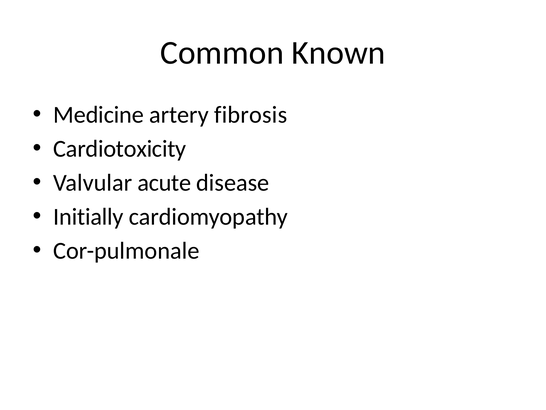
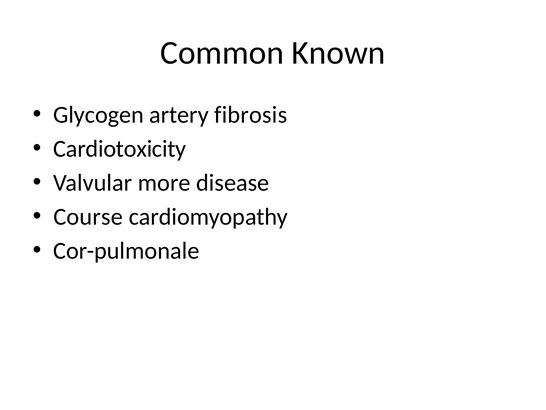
Medicine: Medicine -> Glycogen
acute: acute -> more
Initially: Initially -> Course
